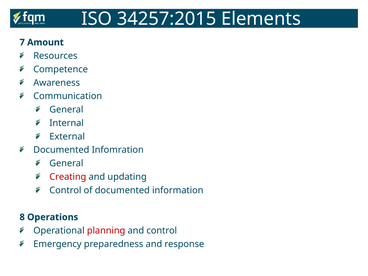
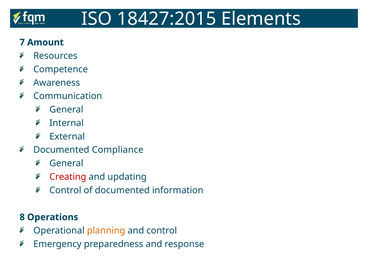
34257:2015: 34257:2015 -> 18427:2015
Infomration: Infomration -> Compliance
planning colour: red -> orange
